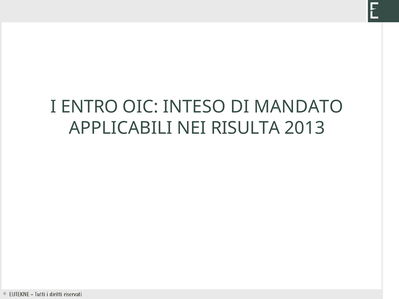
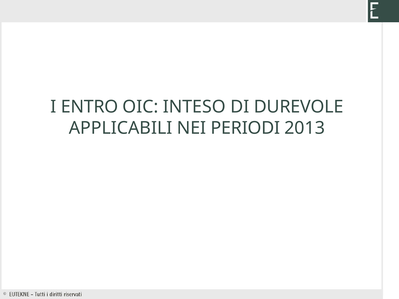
MANDATO: MANDATO -> DUREVOLE
RISULTA: RISULTA -> PERIODI
